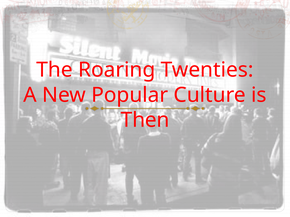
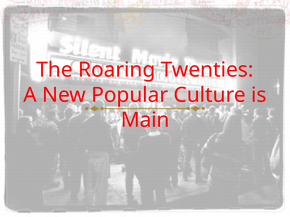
Then: Then -> Main
